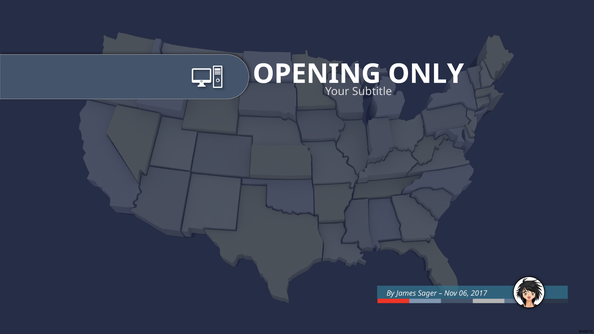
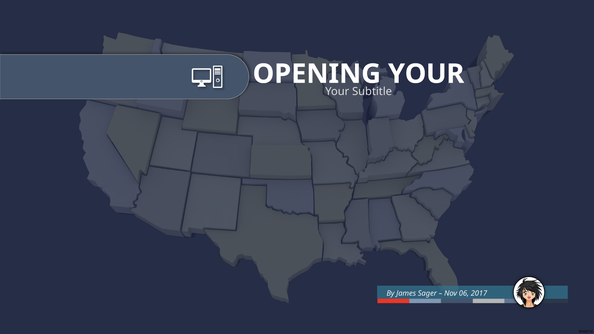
ONLY at (426, 74): ONLY -> YOUR
